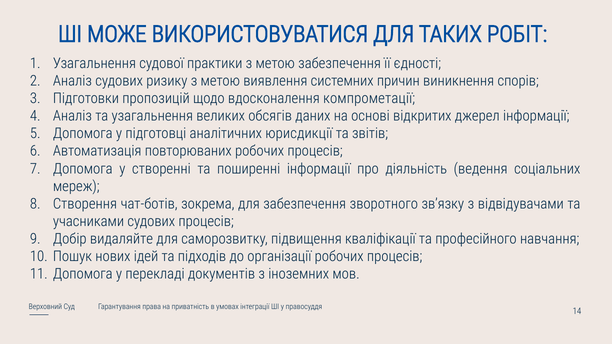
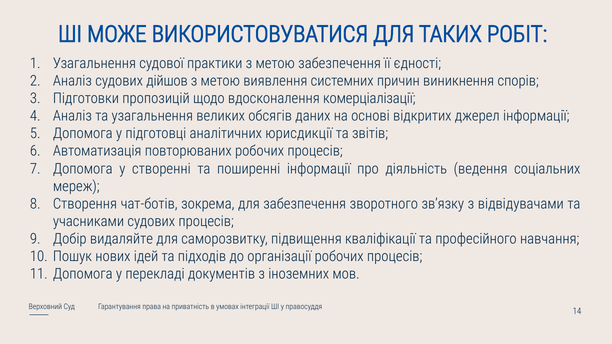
ризику: ризику -> дійшов
компрометації: компрометації -> комерціалізації
